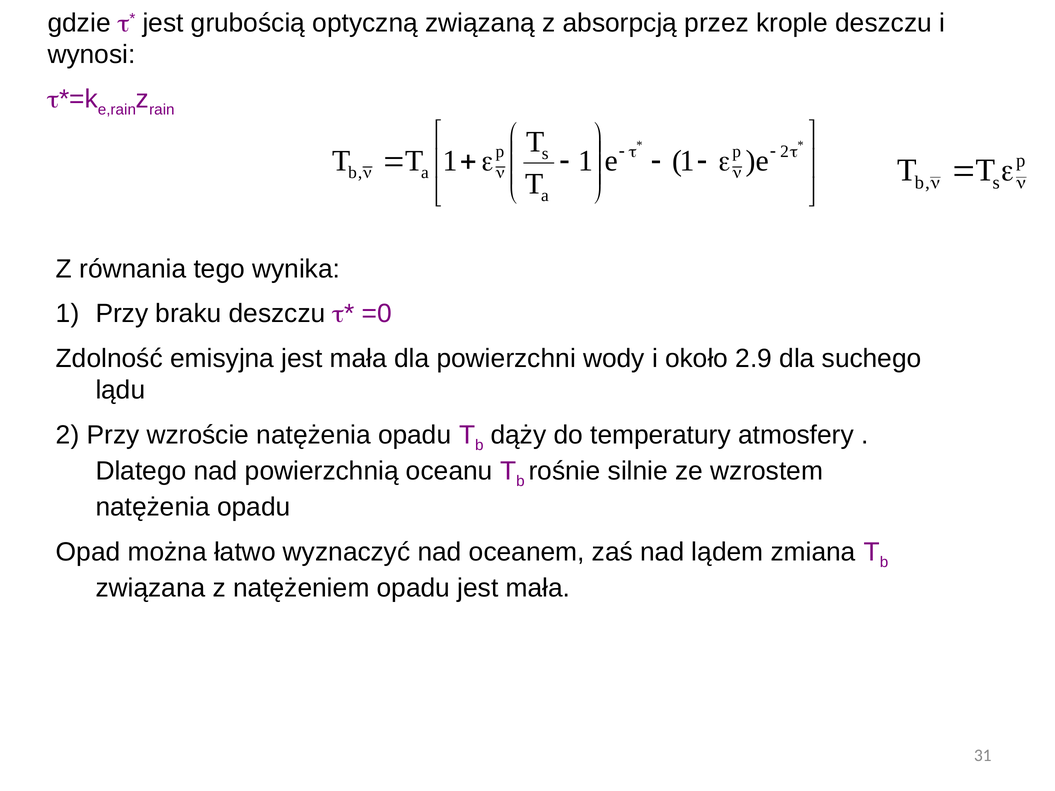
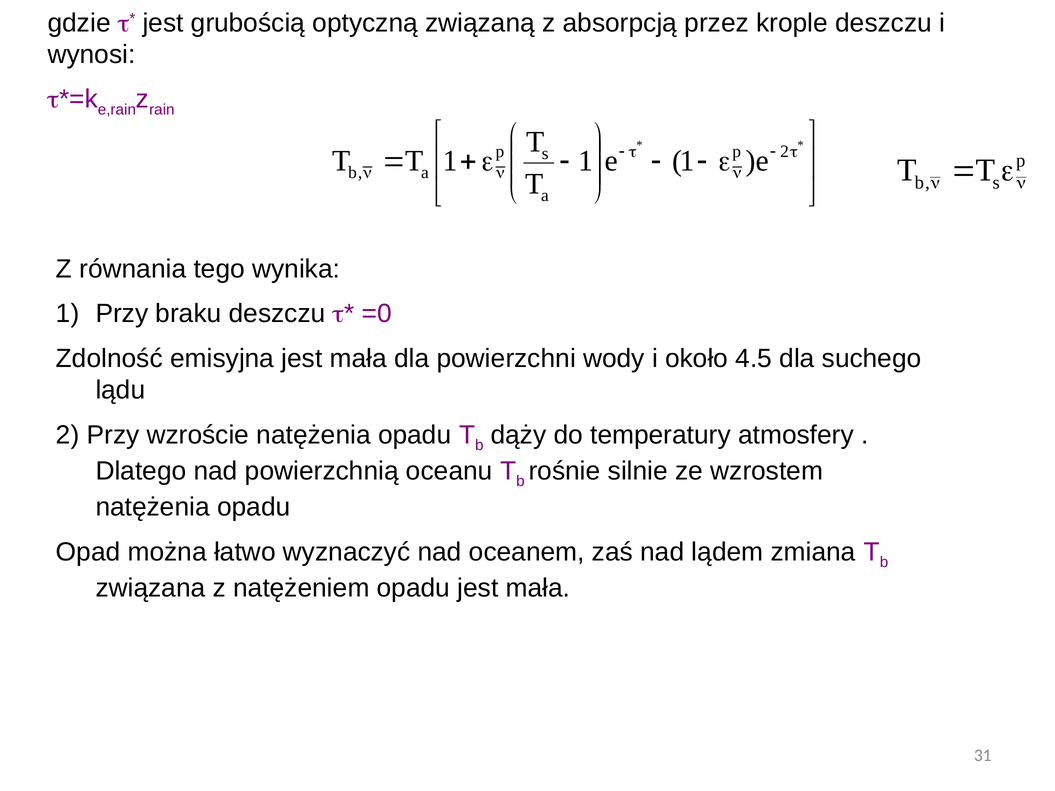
2.9: 2.9 -> 4.5
